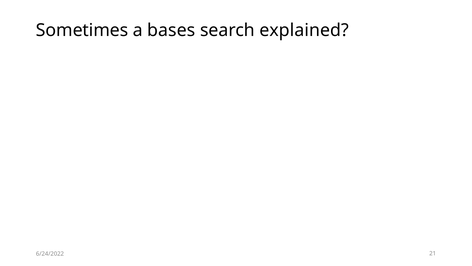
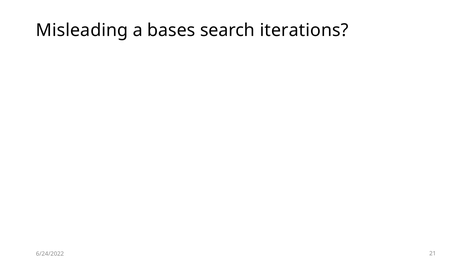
Sometimes: Sometimes -> Misleading
explained: explained -> iterations
